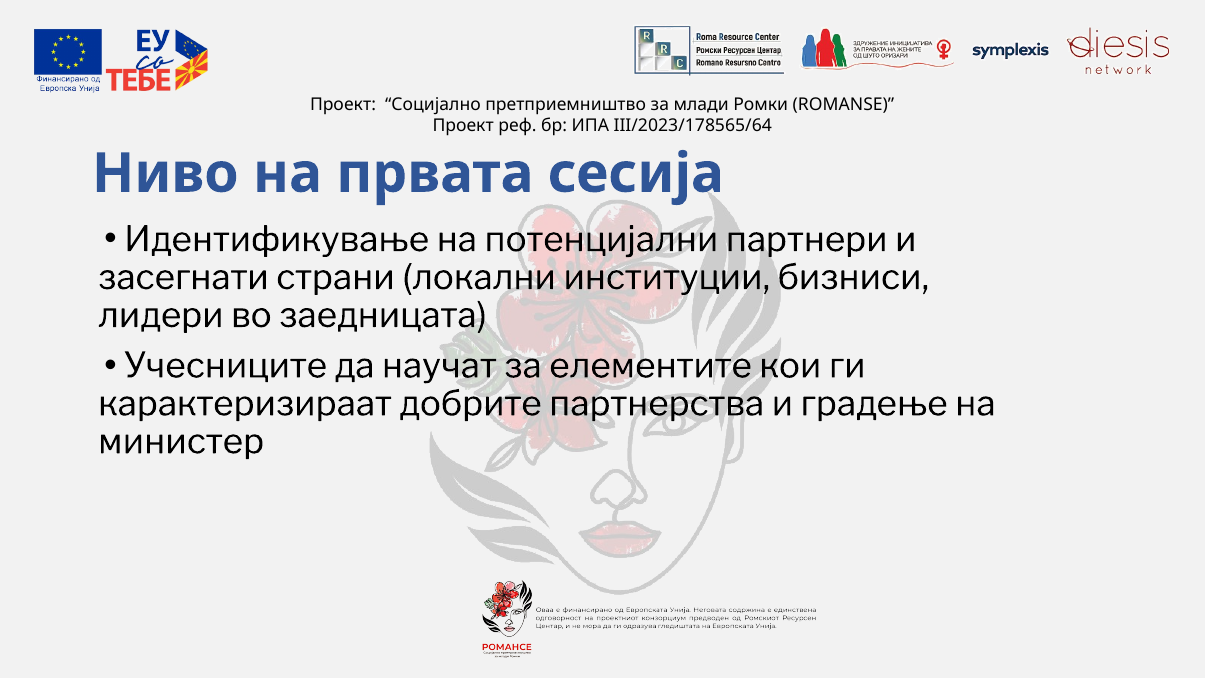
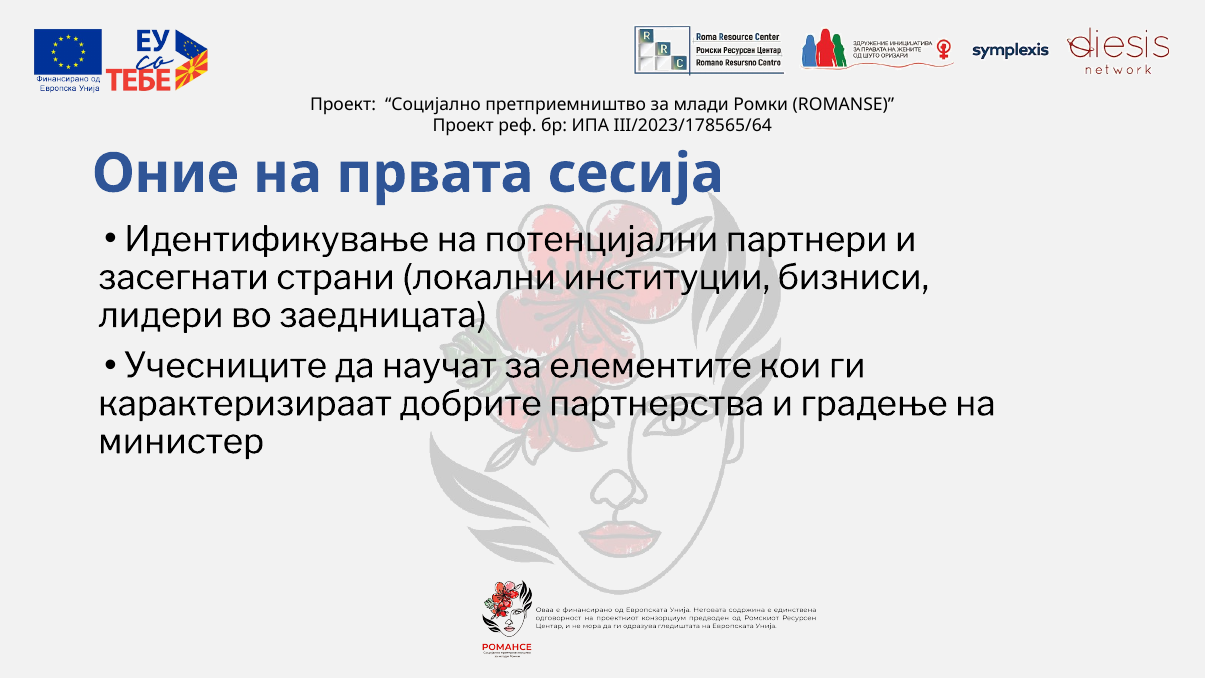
Ниво: Ниво -> Оние
